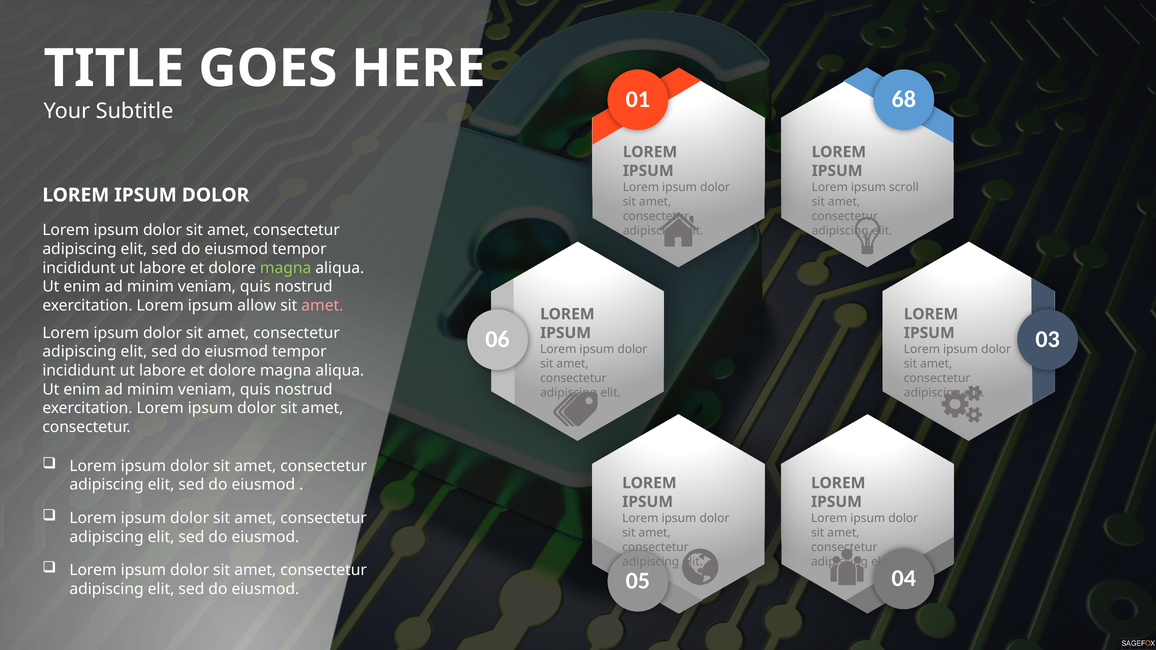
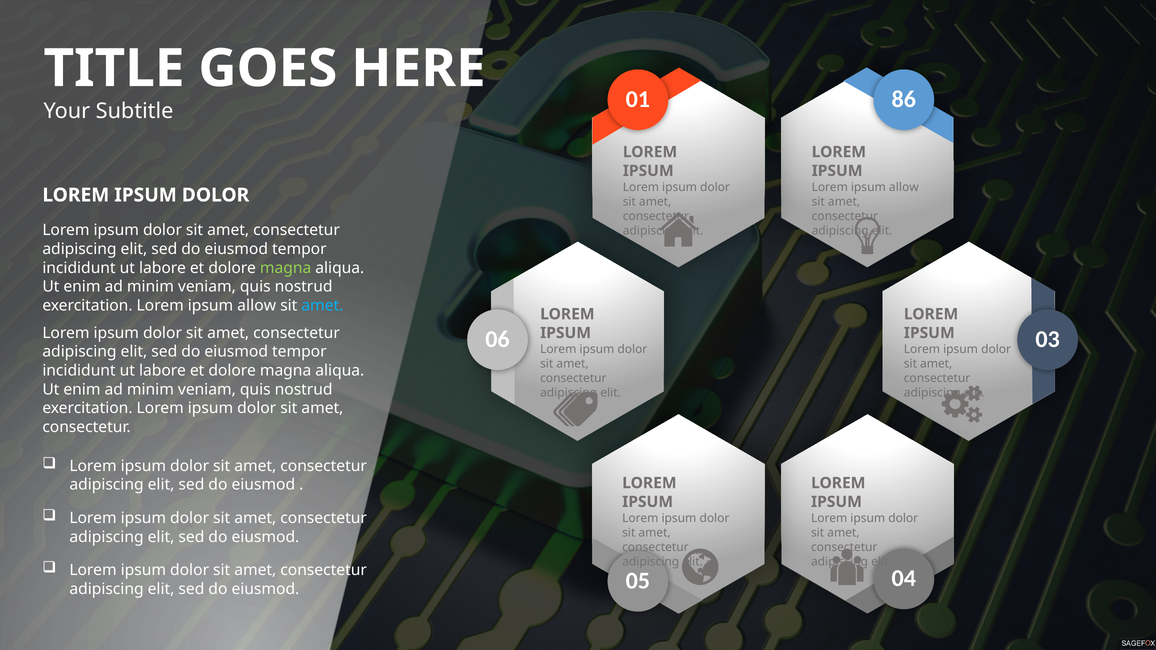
68: 68 -> 86
scroll at (904, 187): scroll -> allow
amet at (322, 306) colour: pink -> light blue
